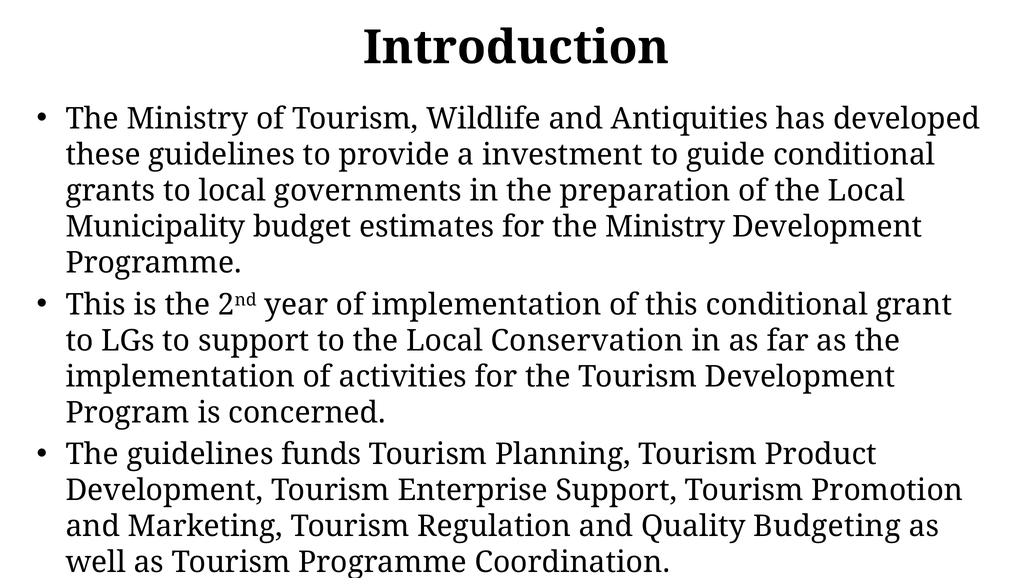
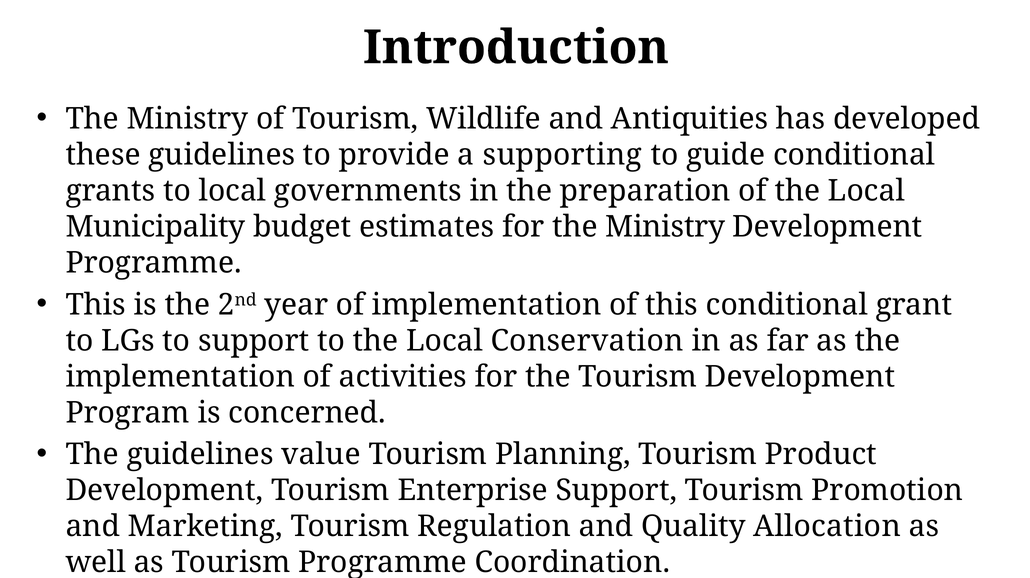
investment: investment -> supporting
funds: funds -> value
Budgeting: Budgeting -> Allocation
